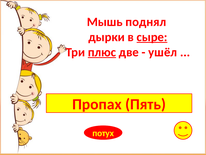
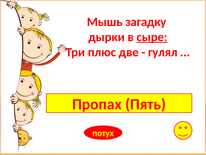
поднял: поднял -> загадку
плюс underline: present -> none
ушёл: ушёл -> гулял
